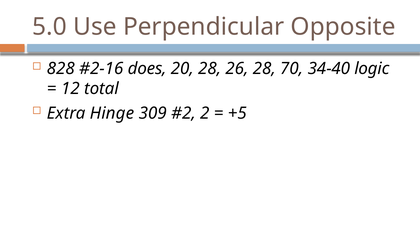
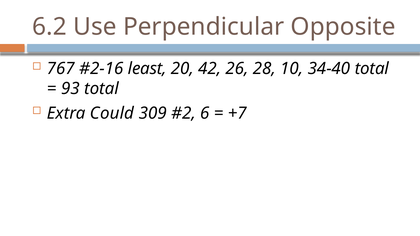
5.0: 5.0 -> 6.2
828: 828 -> 767
does: does -> least
20 28: 28 -> 42
70: 70 -> 10
34-40 logic: logic -> total
12: 12 -> 93
Hinge: Hinge -> Could
2: 2 -> 6
+5: +5 -> +7
